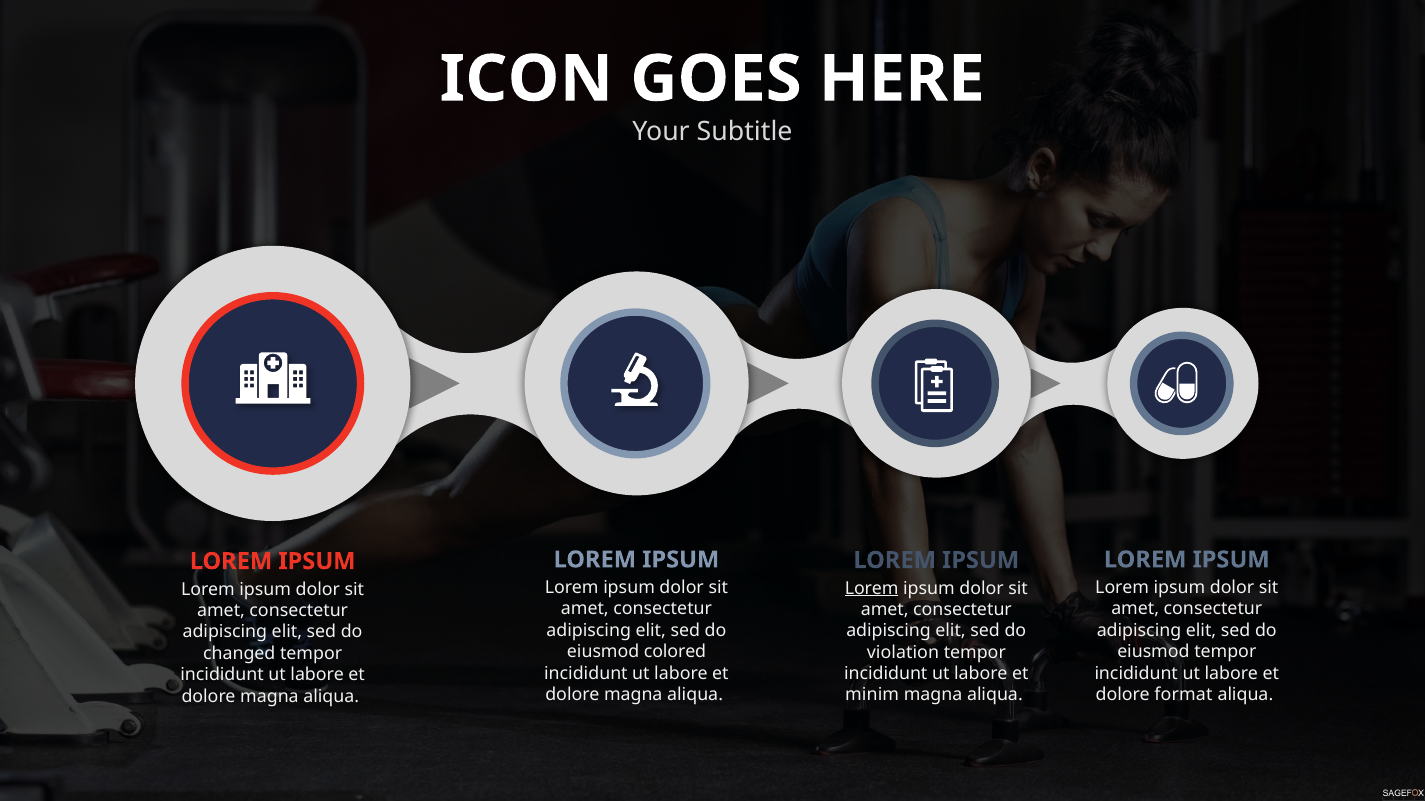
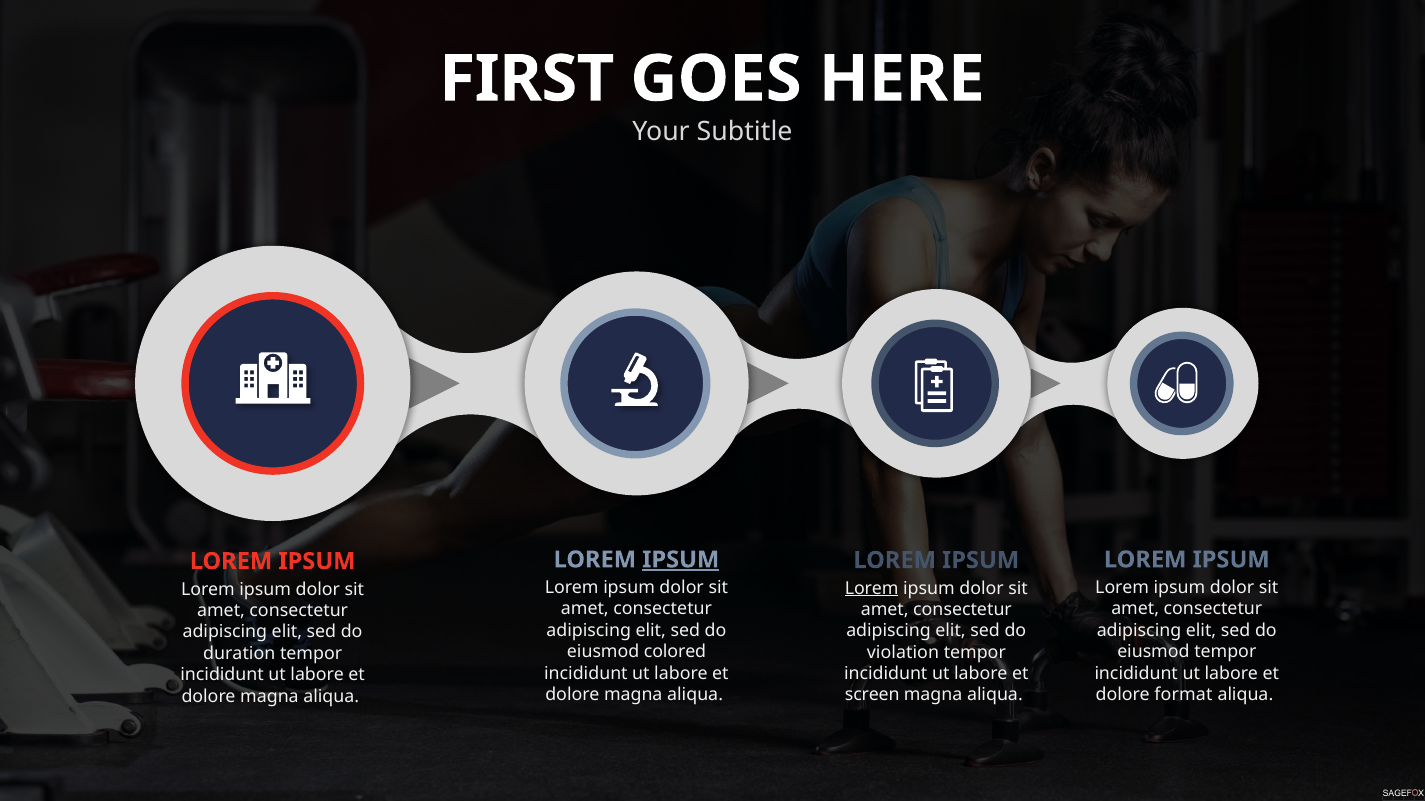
ICON: ICON -> FIRST
IPSUM at (681, 560) underline: none -> present
changed: changed -> duration
minim: minim -> screen
